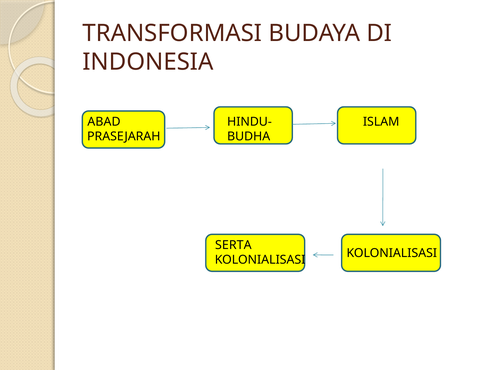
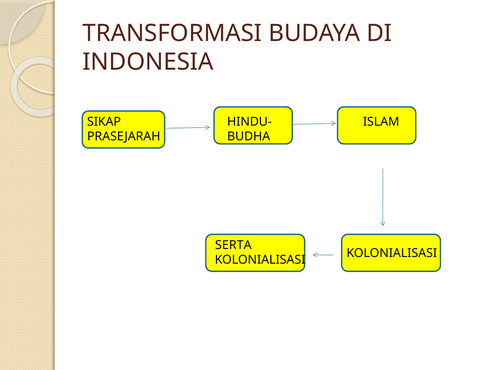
ABAD: ABAD -> SIKAP
